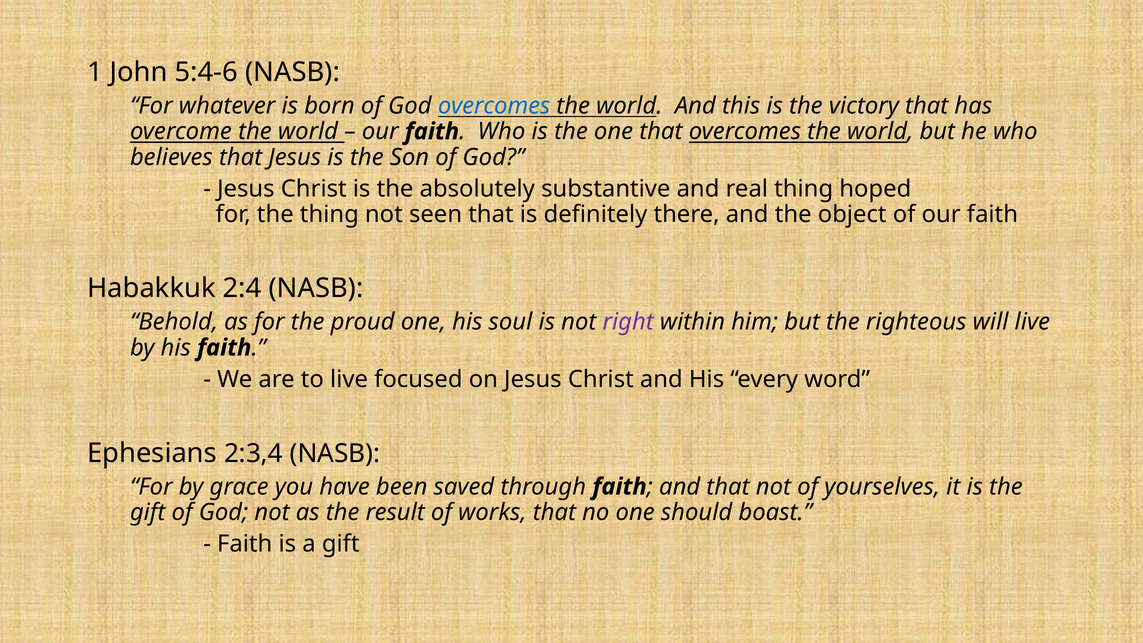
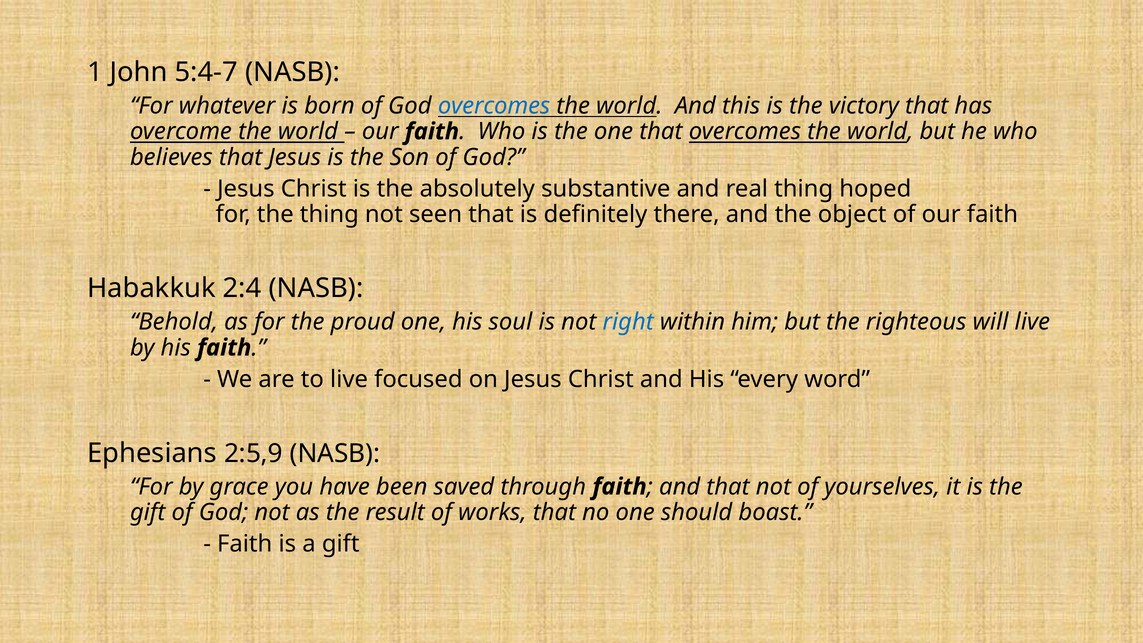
5:4-6: 5:4-6 -> 5:4-7
right colour: purple -> blue
2:3,4: 2:3,4 -> 2:5,9
